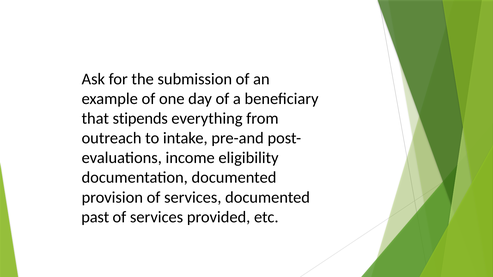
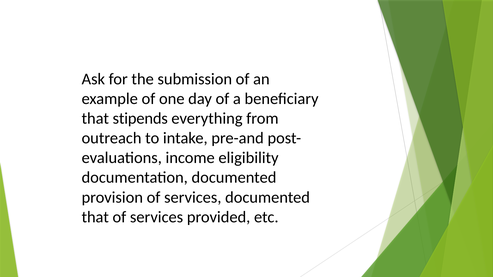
past at (95, 217): past -> that
